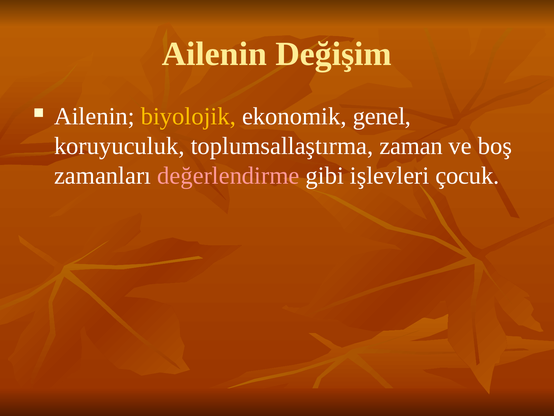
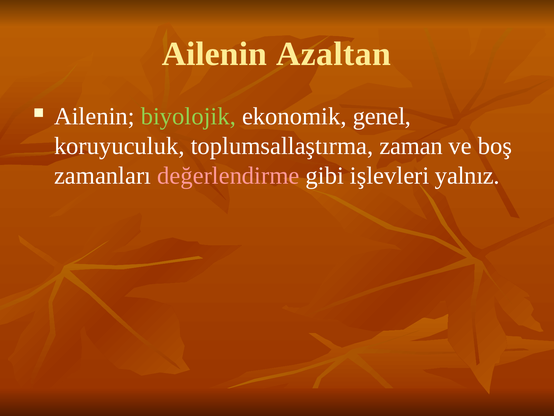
Değişim: Değişim -> Azaltan
biyolojik colour: yellow -> light green
çocuk: çocuk -> yalnız
